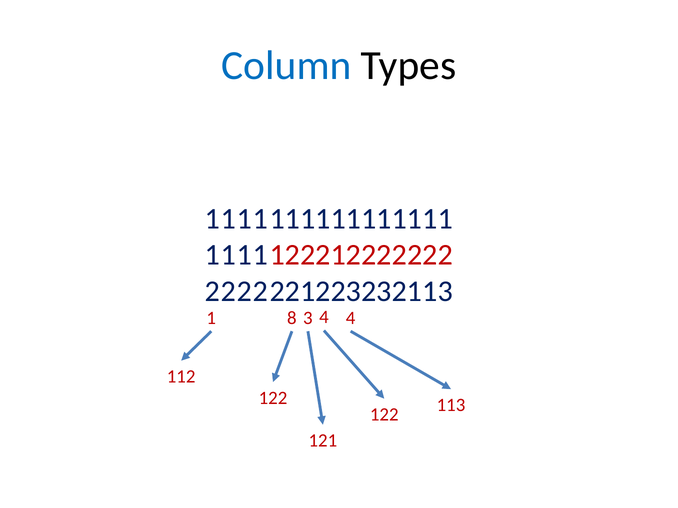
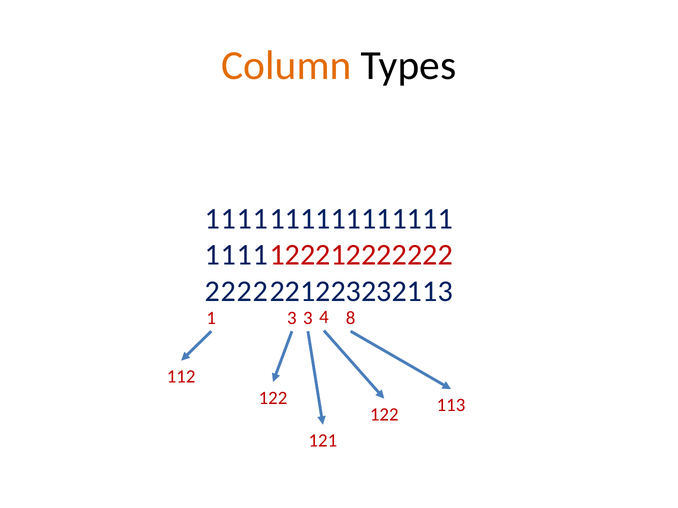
Column colour: blue -> orange
1 8: 8 -> 3
4 4: 4 -> 8
